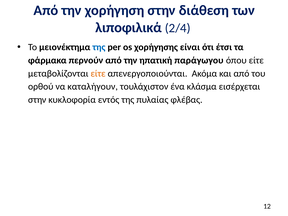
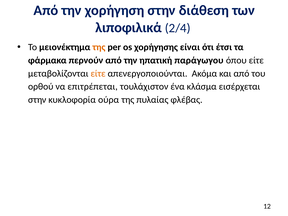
της at (99, 47) colour: blue -> orange
καταλήγουν: καταλήγουν -> επιτρέπεται
εντός: εντός -> ούρα
